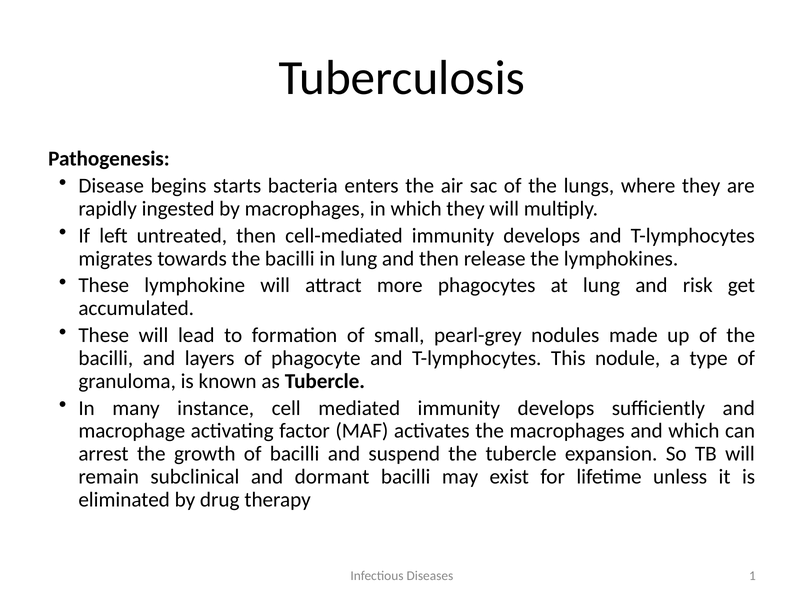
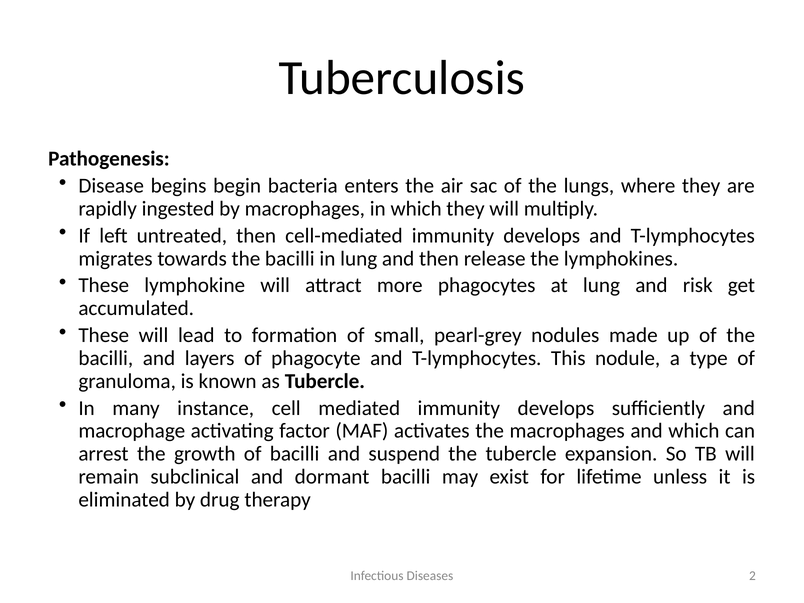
starts: starts -> begin
1: 1 -> 2
